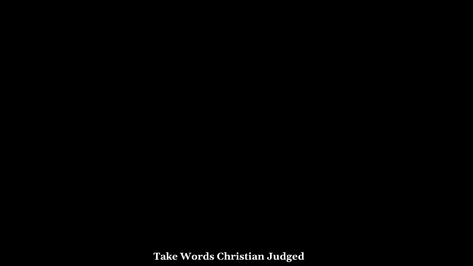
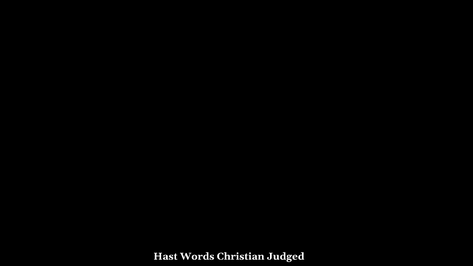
Take: Take -> Hast
